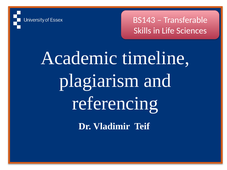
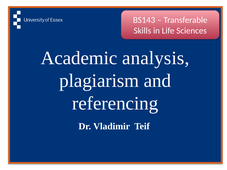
timeline: timeline -> analysis
